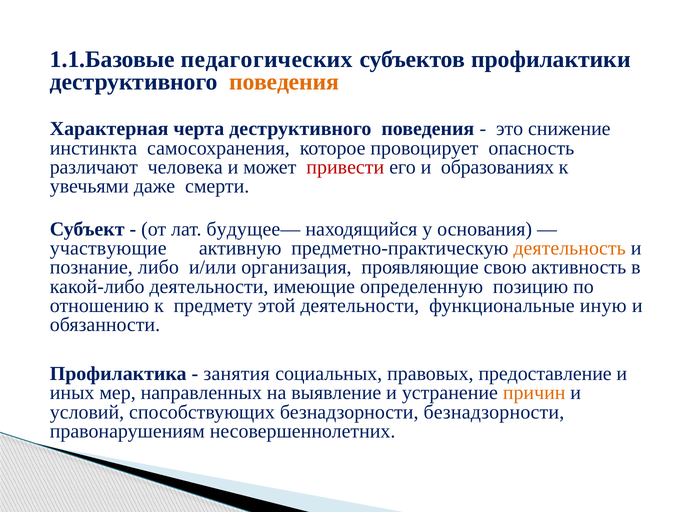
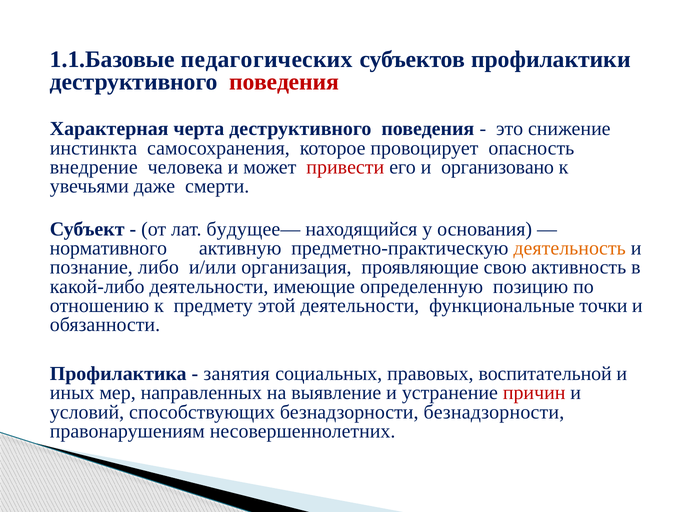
поведения at (284, 82) colour: orange -> red
различают: различают -> внедрение
образованиях: образованиях -> организовано
участвующие: участвующие -> нормативного
иную: иную -> точки
предоставление: предоставление -> воспитательной
причин colour: orange -> red
